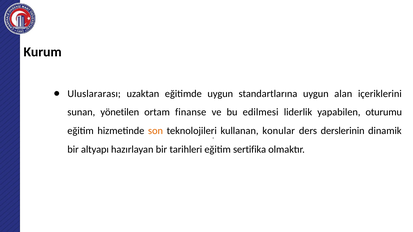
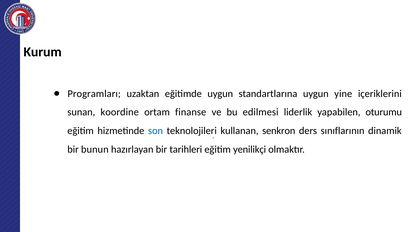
Uluslararası: Uluslararası -> Programları
alan: alan -> yine
yönetilen: yönetilen -> koordine
son colour: orange -> blue
konular: konular -> senkron
derslerinin: derslerinin -> sınıflarının
altyapı: altyapı -> bunun
sertifika: sertifika -> yenilikçi
